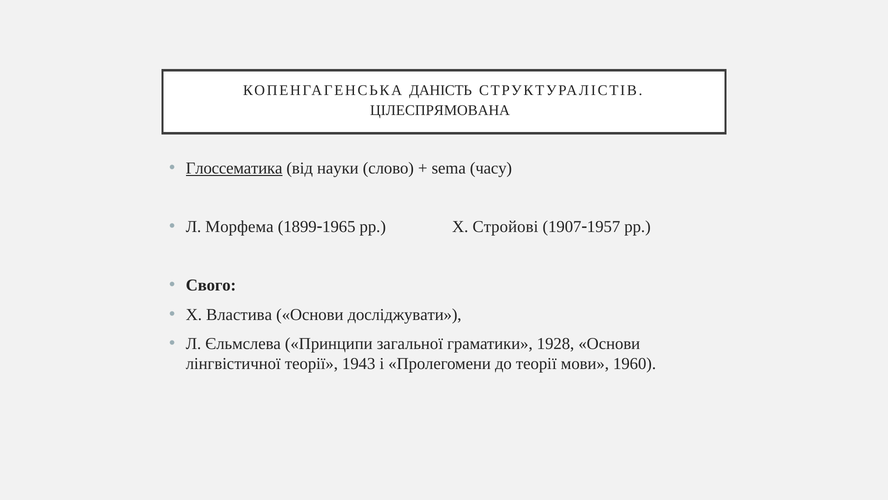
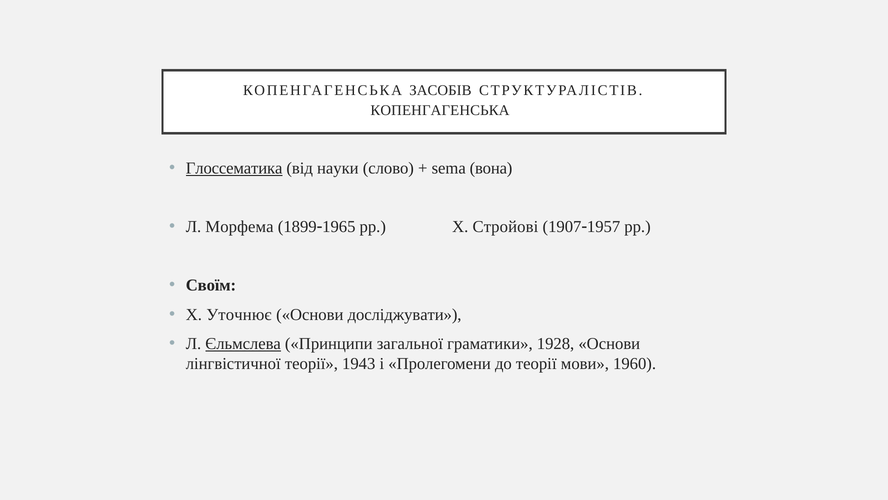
ДАНІСТЬ: ДАНІСТЬ -> ЗАСОБІВ
ЦІЛЕСПРЯМОВАНА at (440, 110): ЦІЛЕСПРЯМОВАНА -> КОПЕНГАГЕНСЬКА
часу: часу -> вона
Свого: Свого -> Своїм
Властива: Властива -> Уточнює
Єльмслева underline: none -> present
